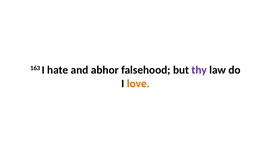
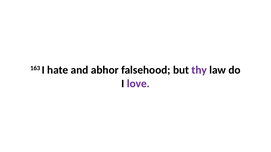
love colour: orange -> purple
